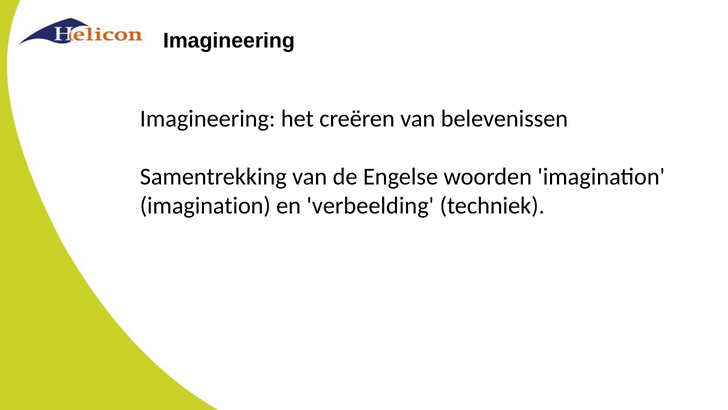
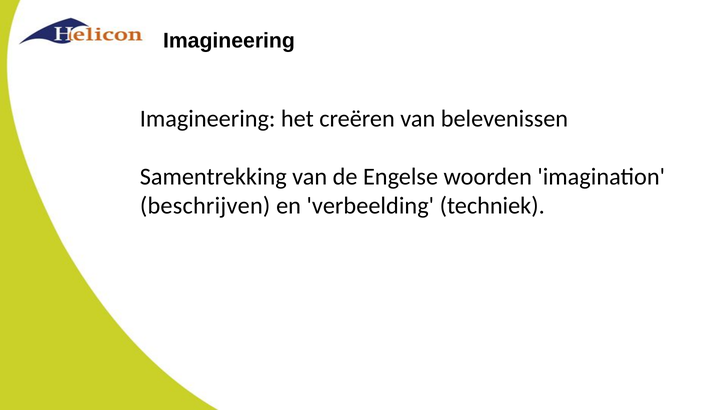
imagination at (205, 206): imagination -> beschrijven
